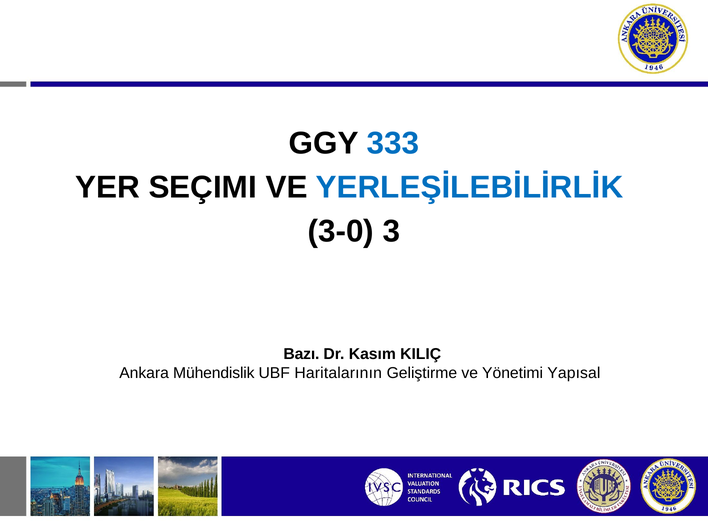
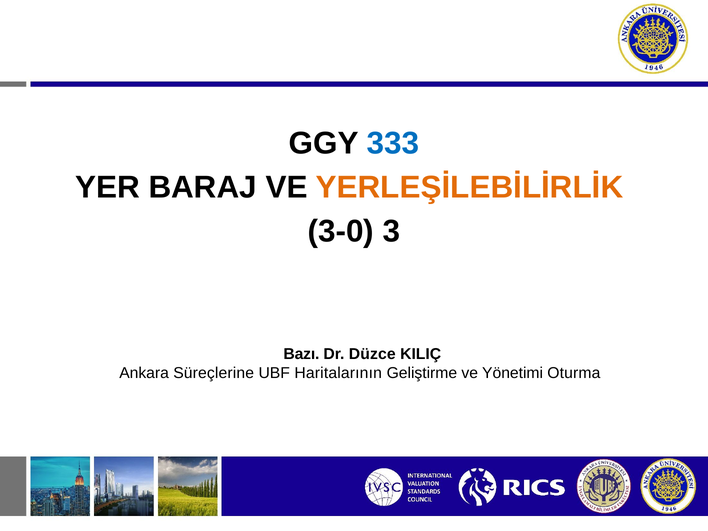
SEÇIMI: SEÇIMI -> BARAJ
YERLEŞİLEBİLİRLİK colour: blue -> orange
Kasım: Kasım -> Düzce
Mühendislik: Mühendislik -> Süreçlerine
Yapısal: Yapısal -> Oturma
